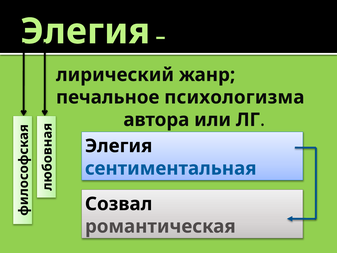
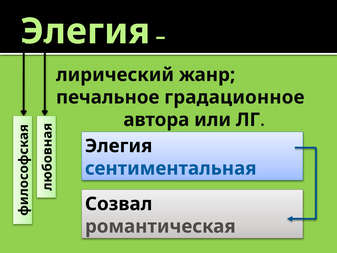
психологизма: психологизма -> градационное
